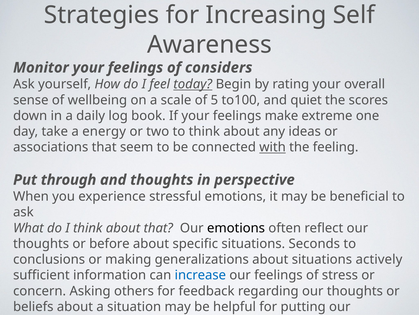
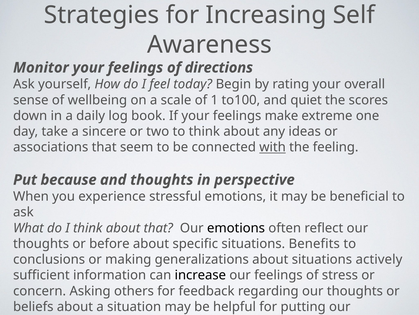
considers: considers -> directions
today underline: present -> none
5: 5 -> 1
energy: energy -> sincere
through: through -> because
Seconds: Seconds -> Benefits
increase colour: blue -> black
